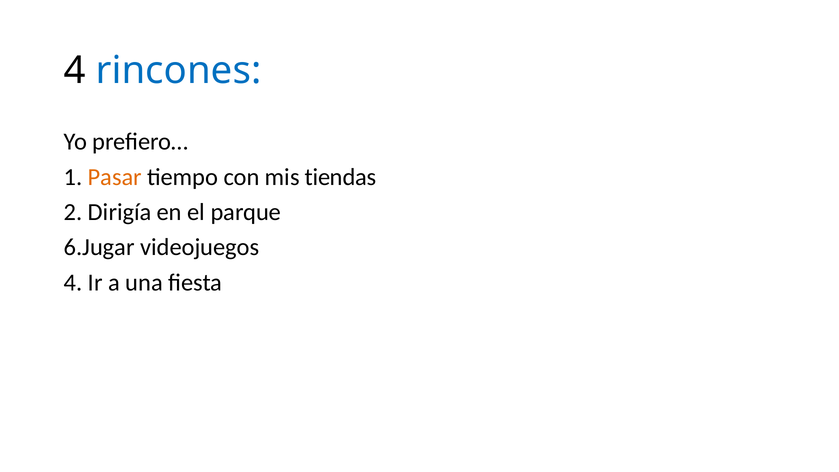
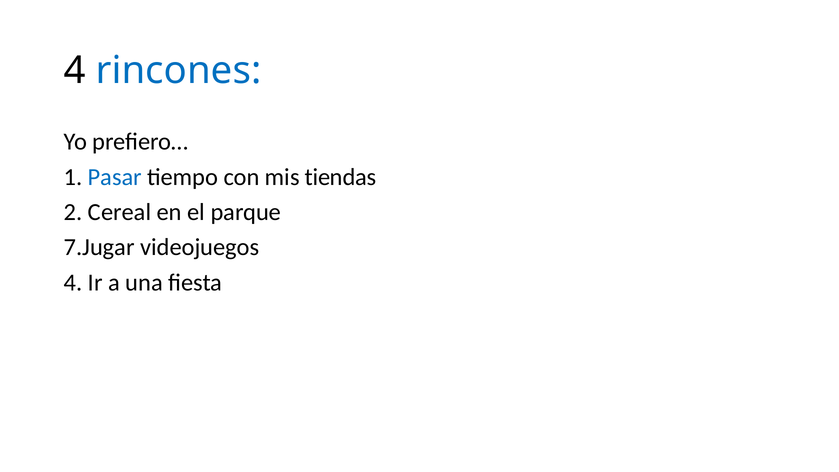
Pasar colour: orange -> blue
Dirigía: Dirigía -> Cereal
6.Jugar: 6.Jugar -> 7.Jugar
